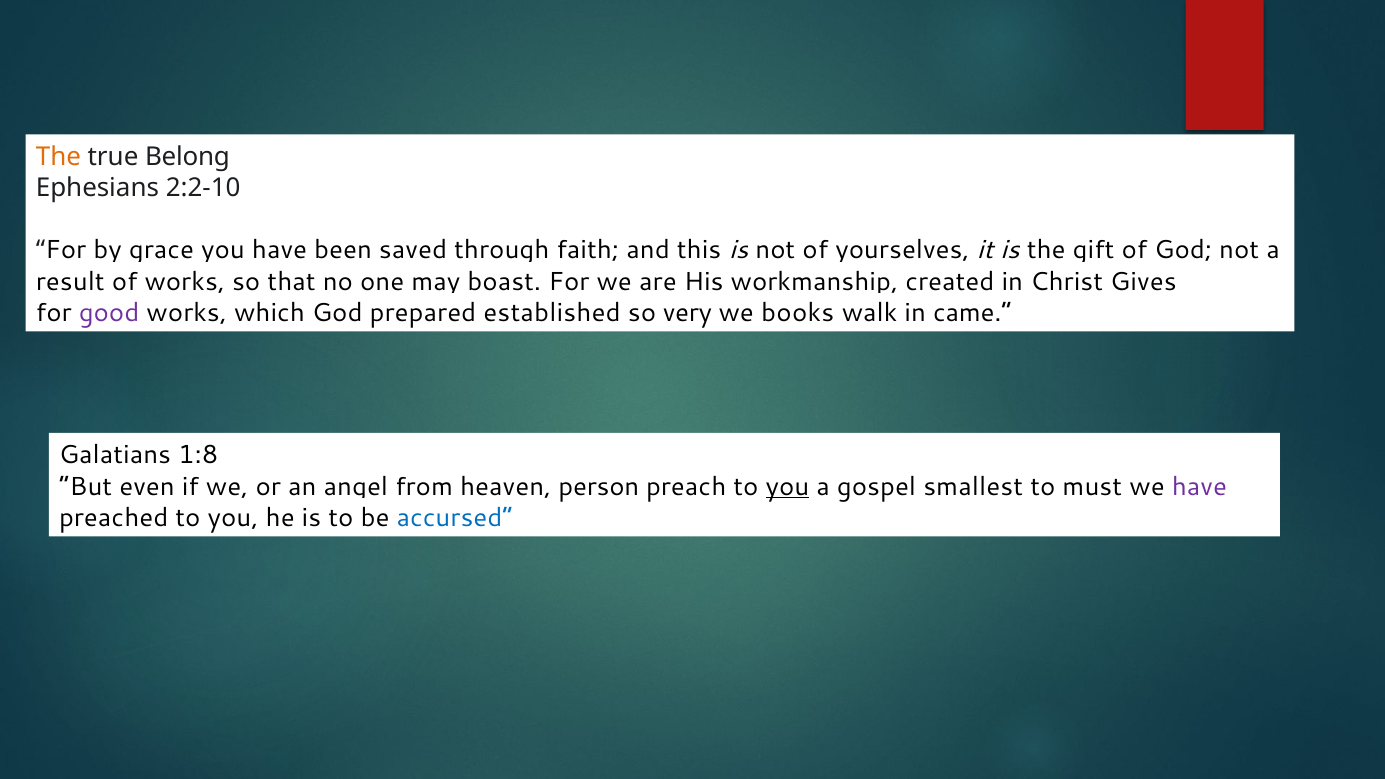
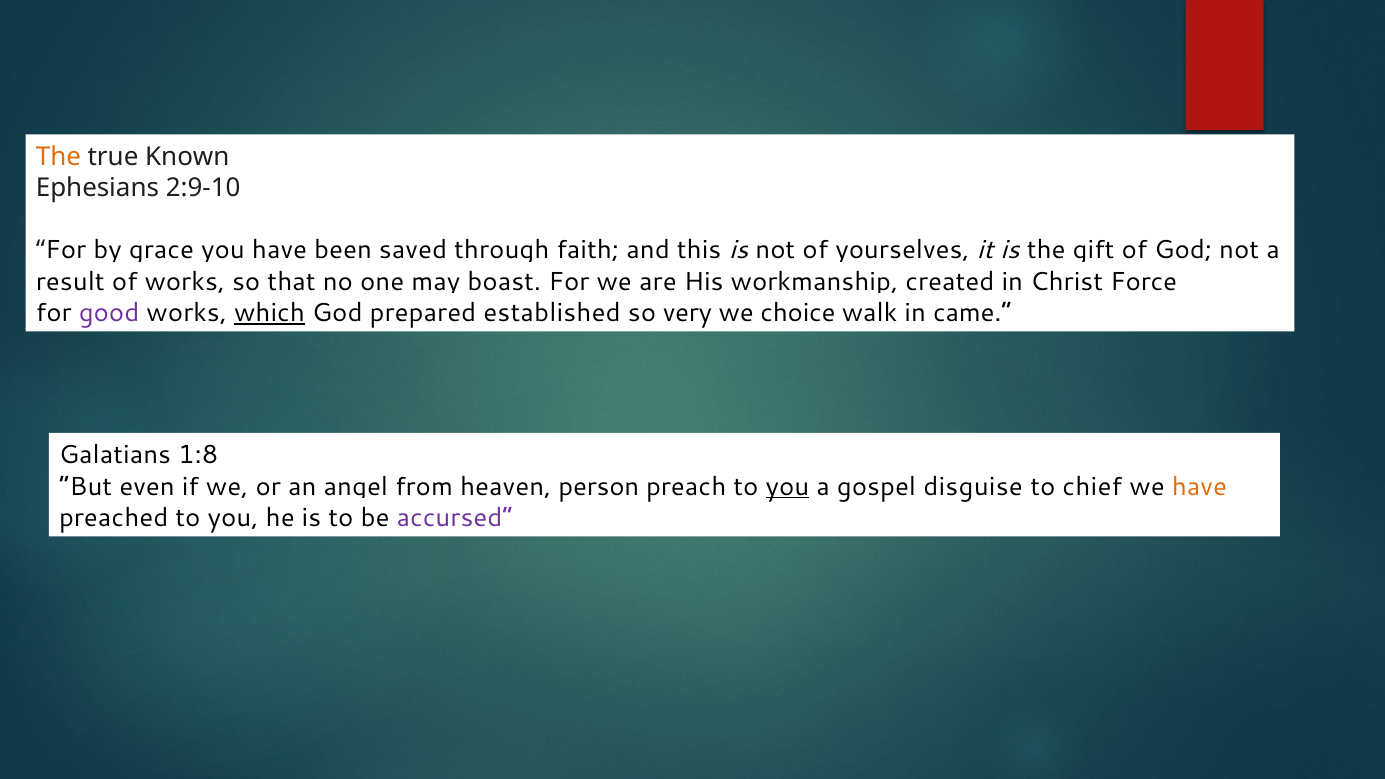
Belong: Belong -> Known
2:2-10: 2:2-10 -> 2:9-10
Gives: Gives -> Force
which underline: none -> present
books: books -> choice
smallest: smallest -> disguise
must: must -> chief
have at (1199, 486) colour: purple -> orange
accursed colour: blue -> purple
